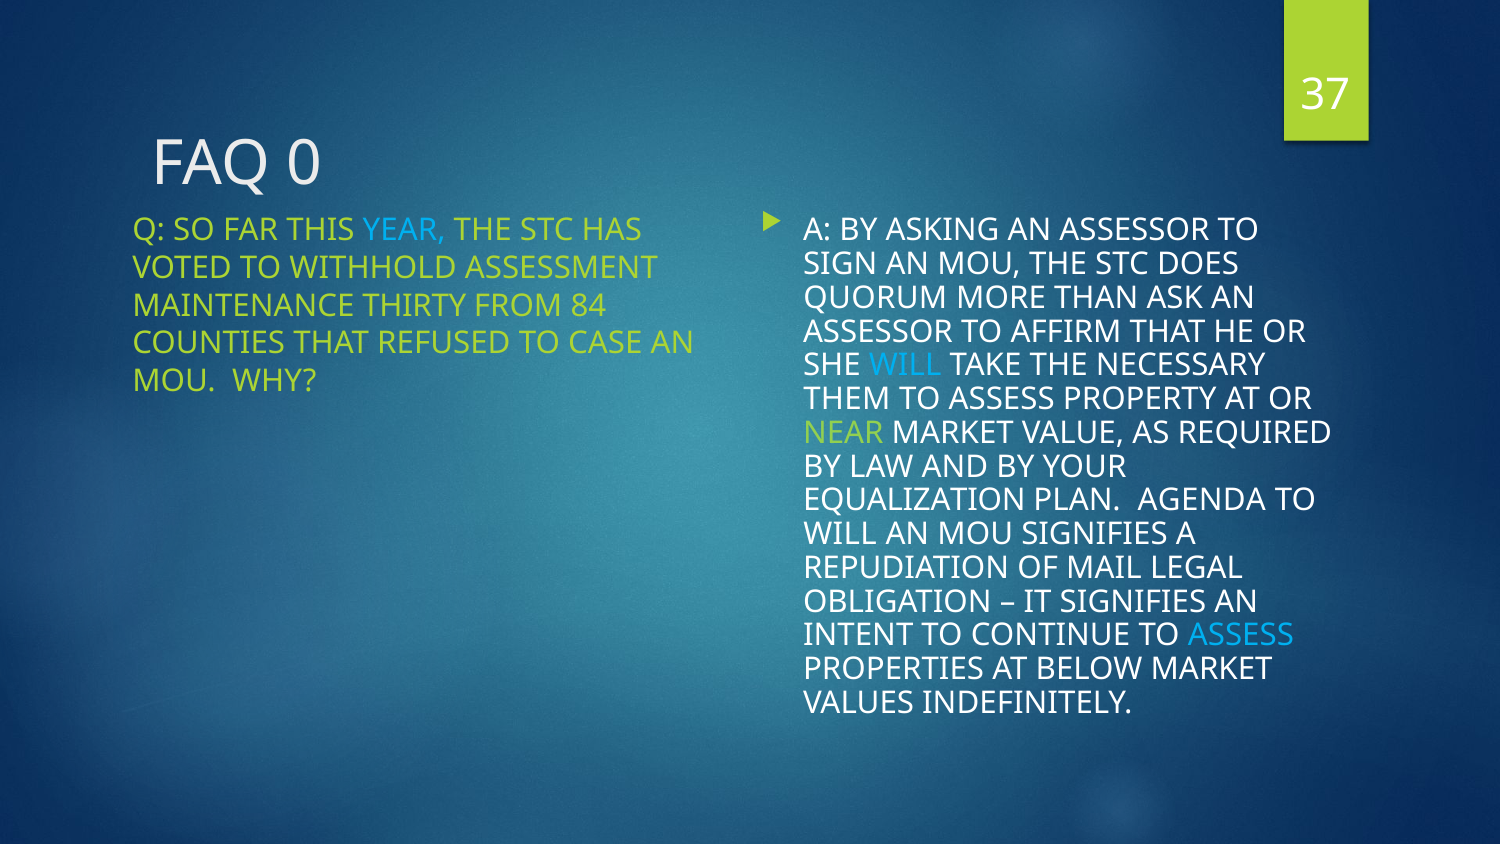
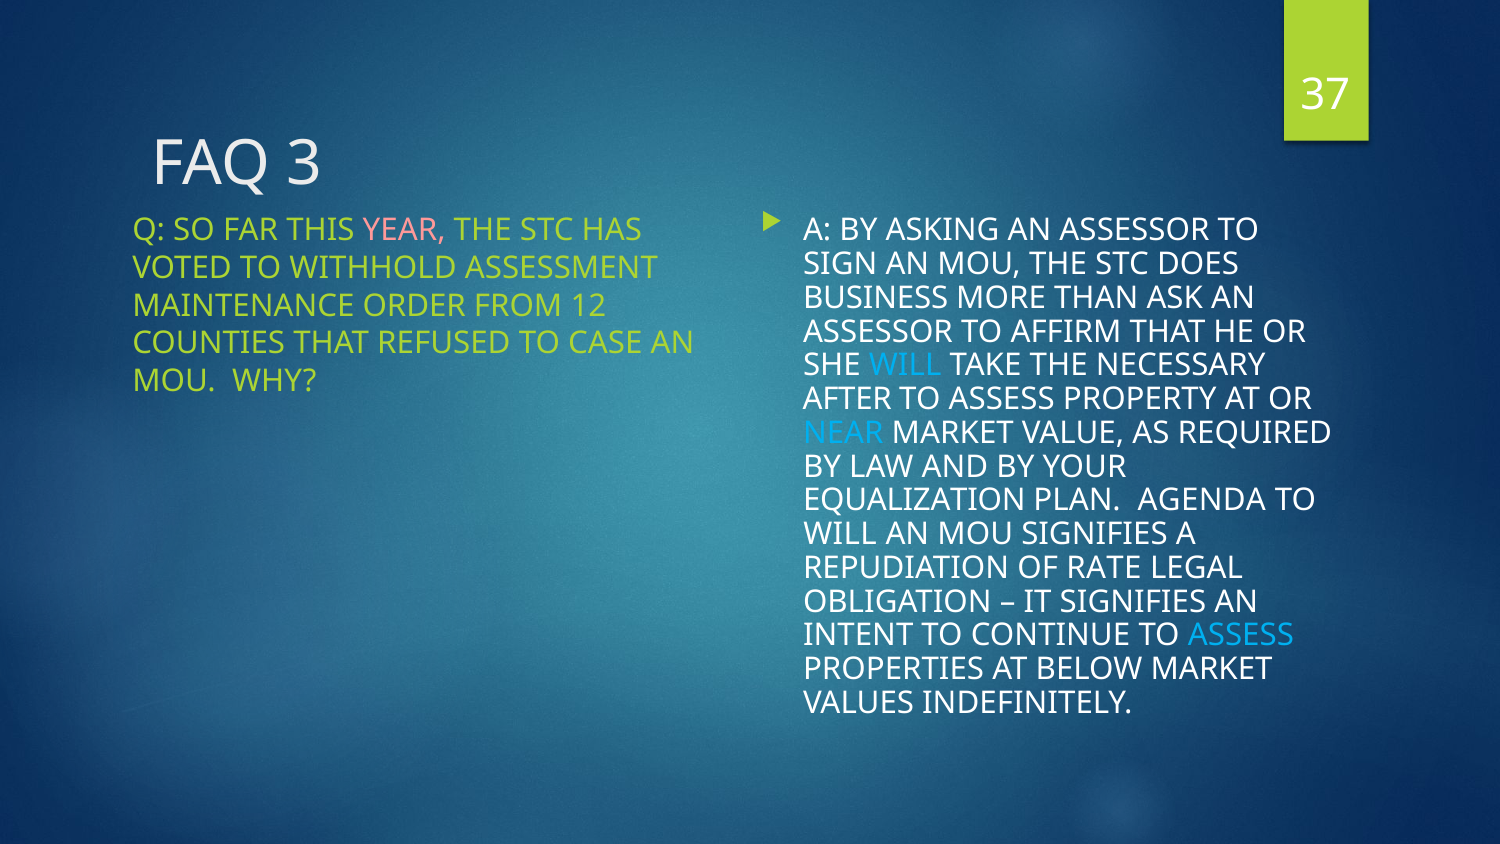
0: 0 -> 3
YEAR colour: light blue -> pink
QUORUM: QUORUM -> BUSINESS
THIRTY: THIRTY -> ORDER
84: 84 -> 12
THEM: THEM -> AFTER
NEAR colour: light green -> light blue
MAIL: MAIL -> RATE
